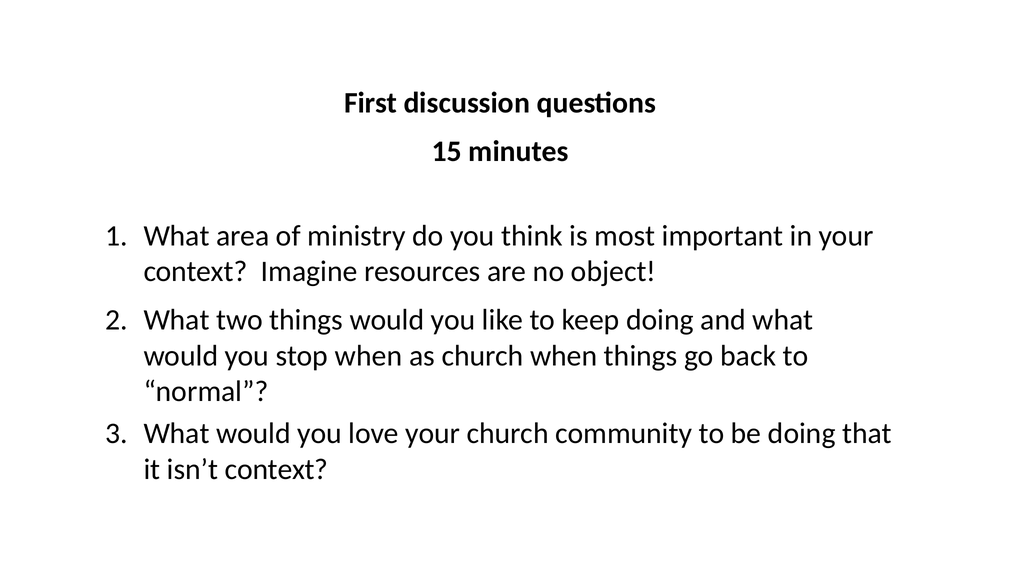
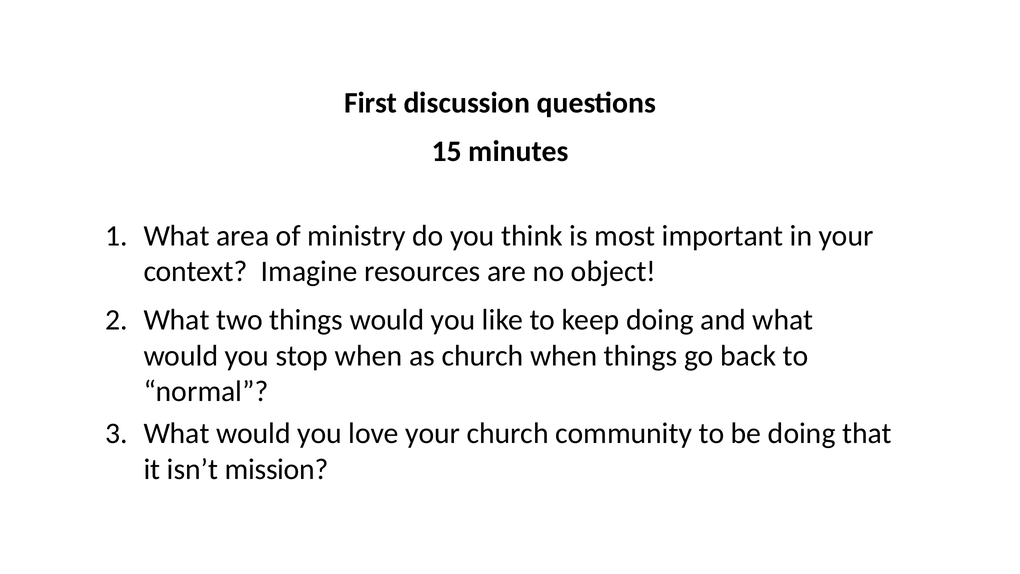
isn’t context: context -> mission
